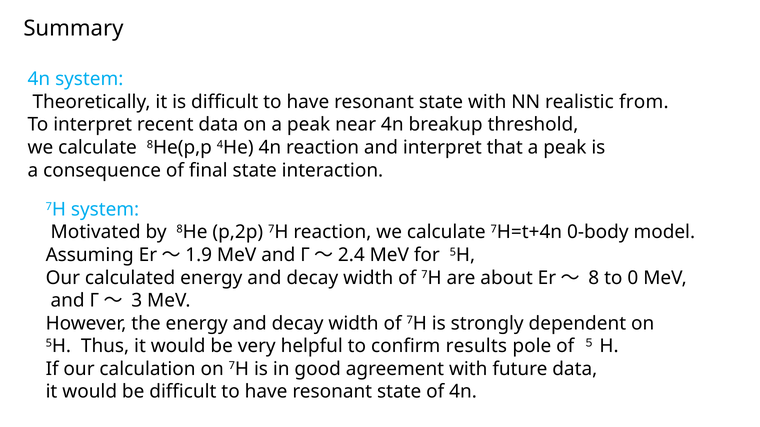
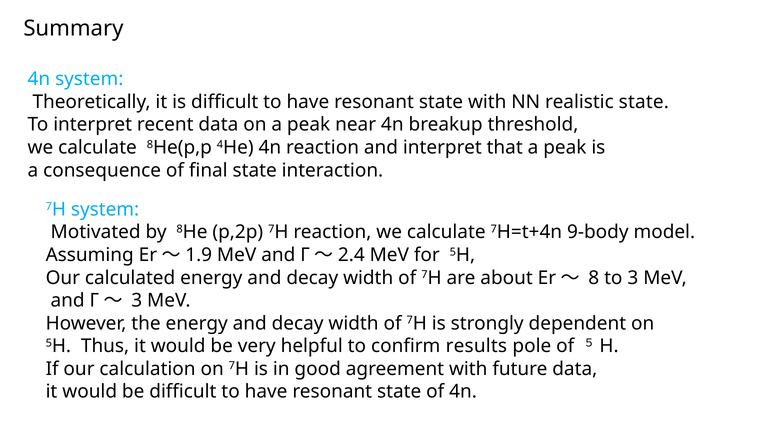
realistic from: from -> state
0-body: 0-body -> 9-body
to 0: 0 -> 3
